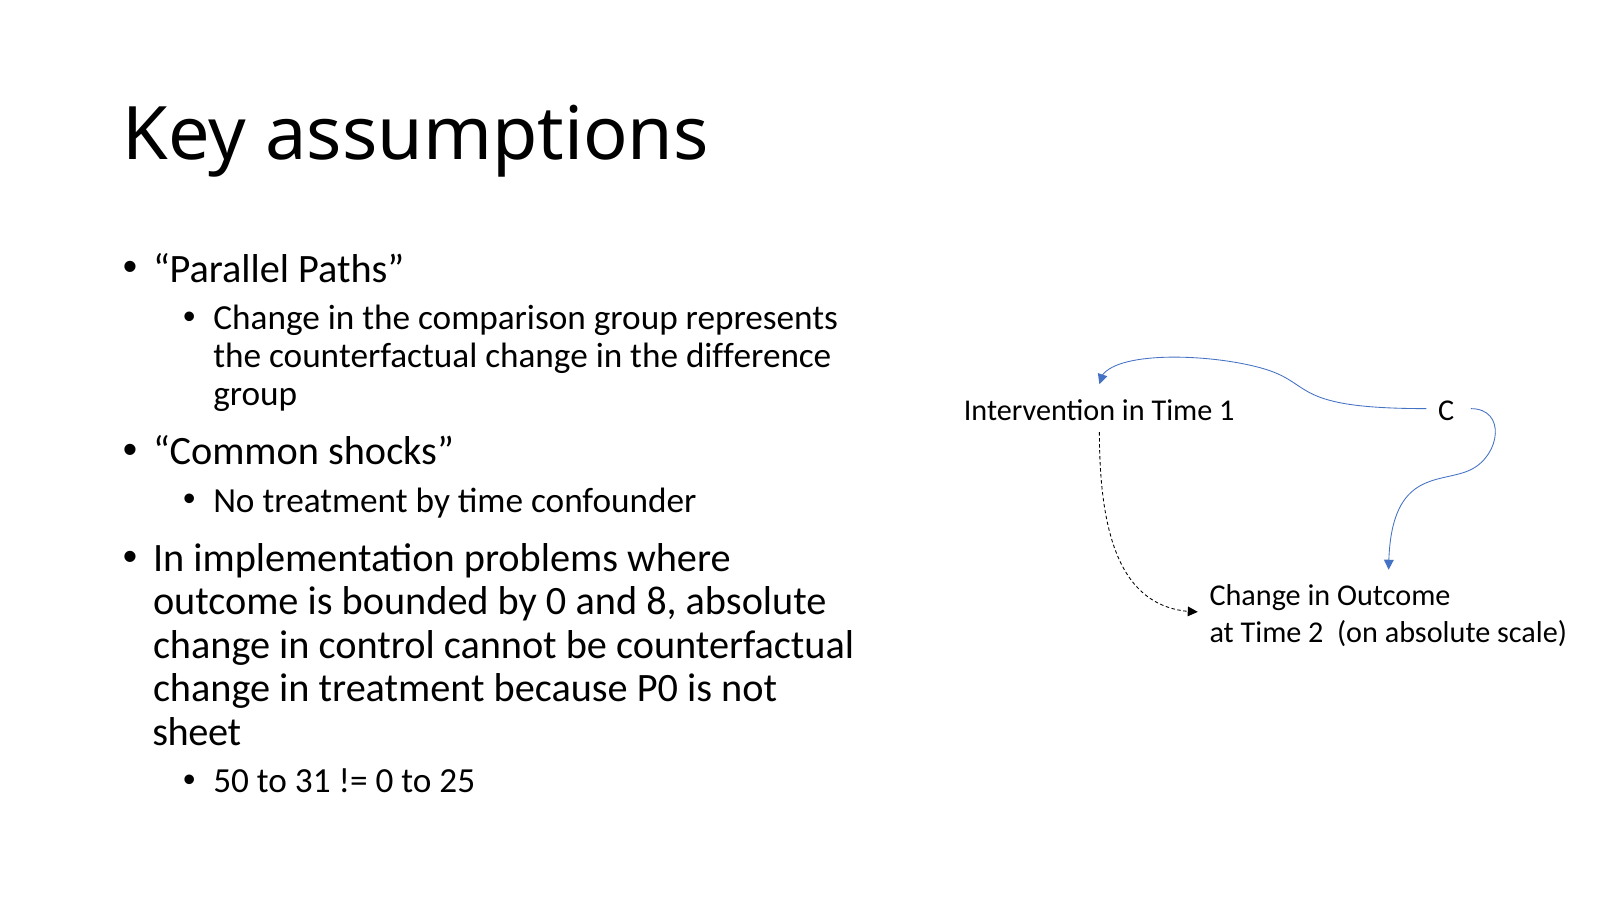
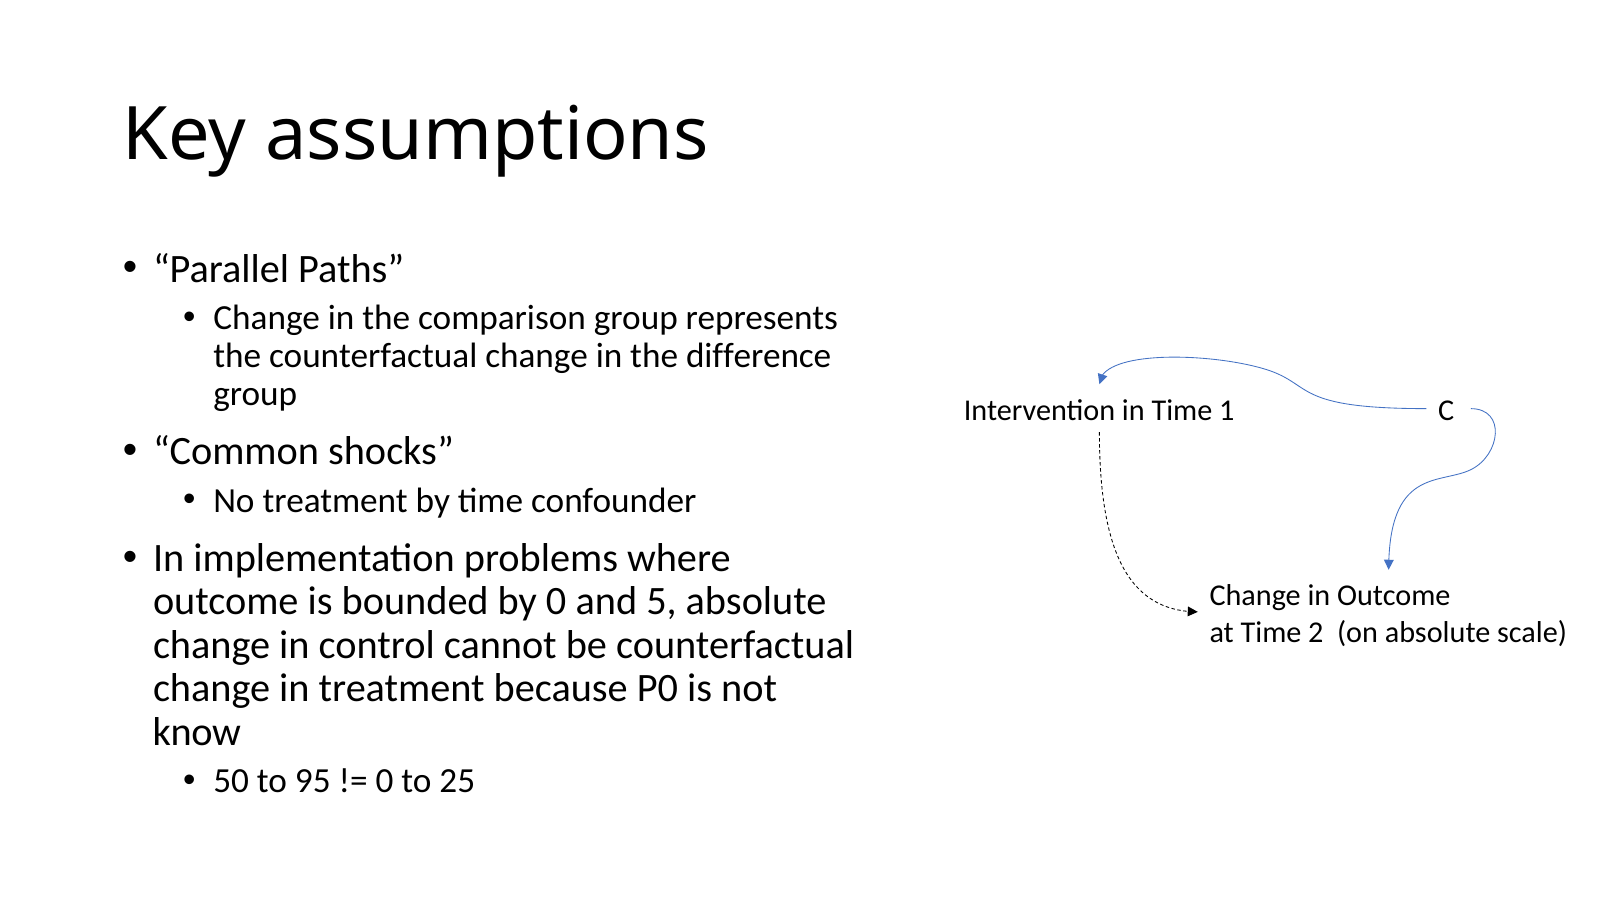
8: 8 -> 5
sheet: sheet -> know
31: 31 -> 95
